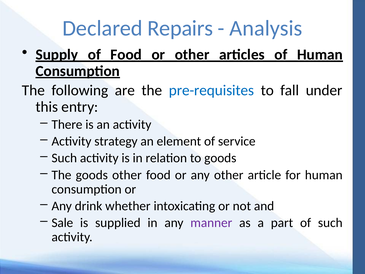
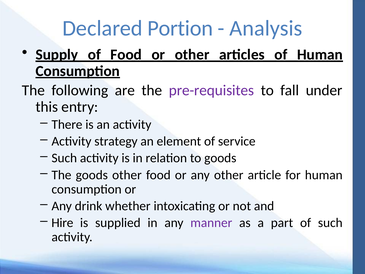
Repairs: Repairs -> Portion
pre-requisites colour: blue -> purple
Sale: Sale -> Hire
